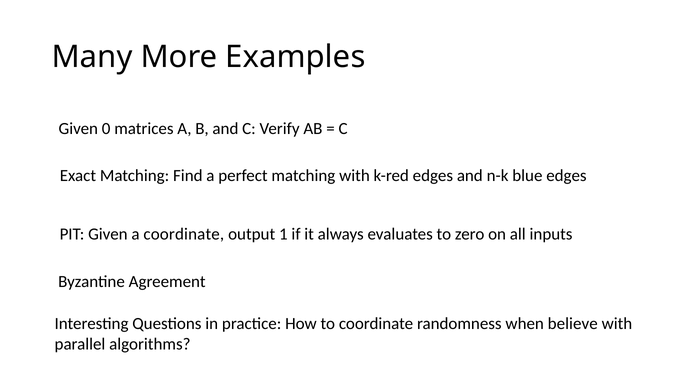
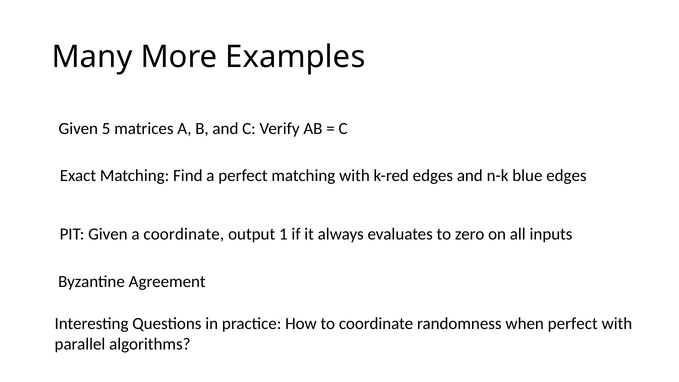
0: 0 -> 5
when believe: believe -> perfect
